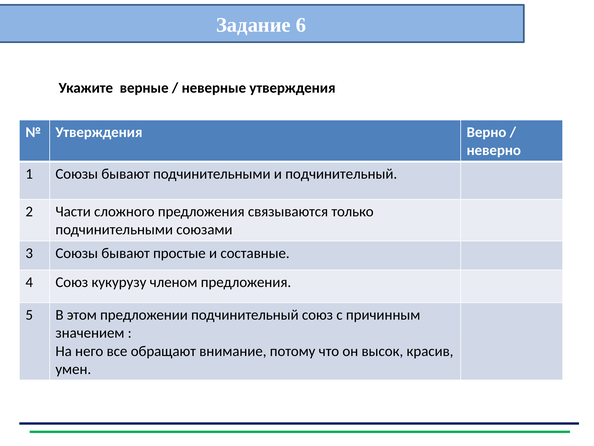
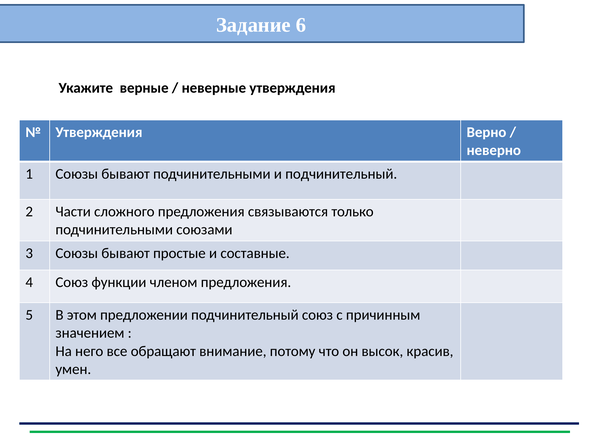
кукурузу: кукурузу -> функции
